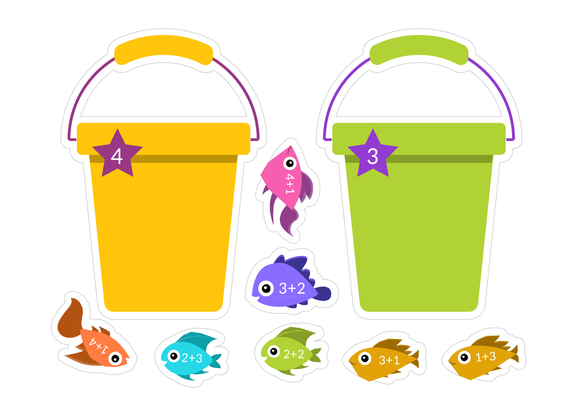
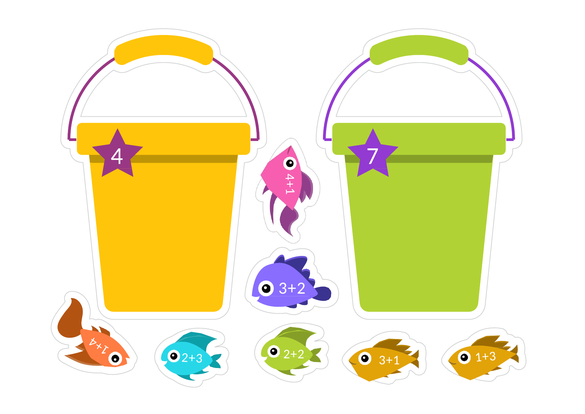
3: 3 -> 7
